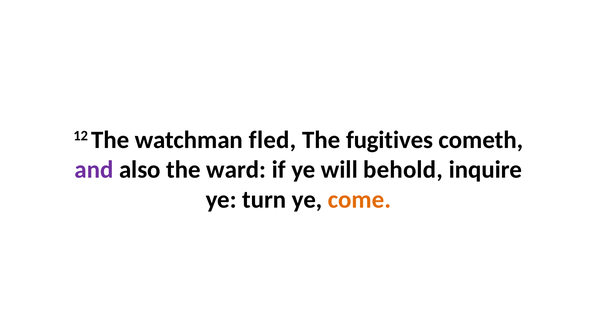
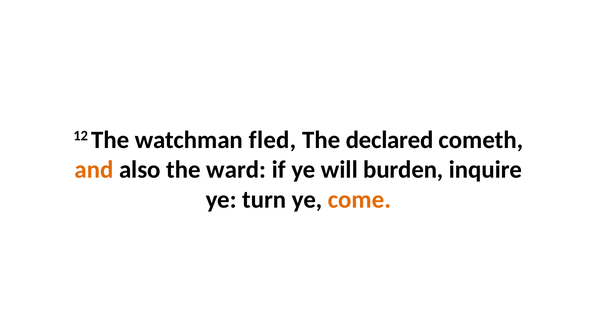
fugitives: fugitives -> declared
and colour: purple -> orange
behold: behold -> burden
